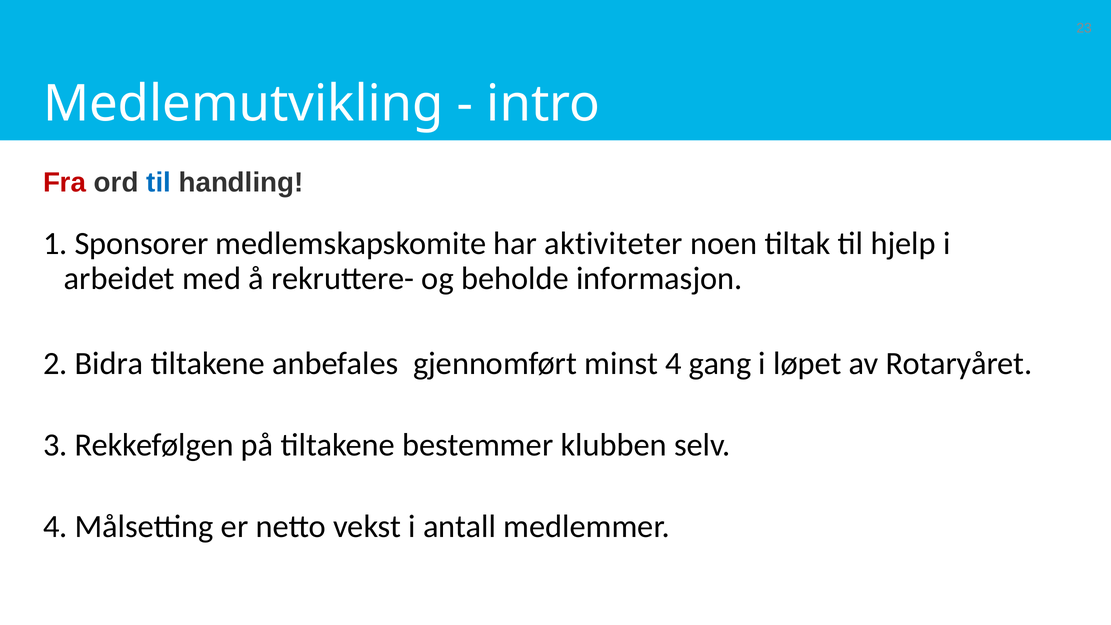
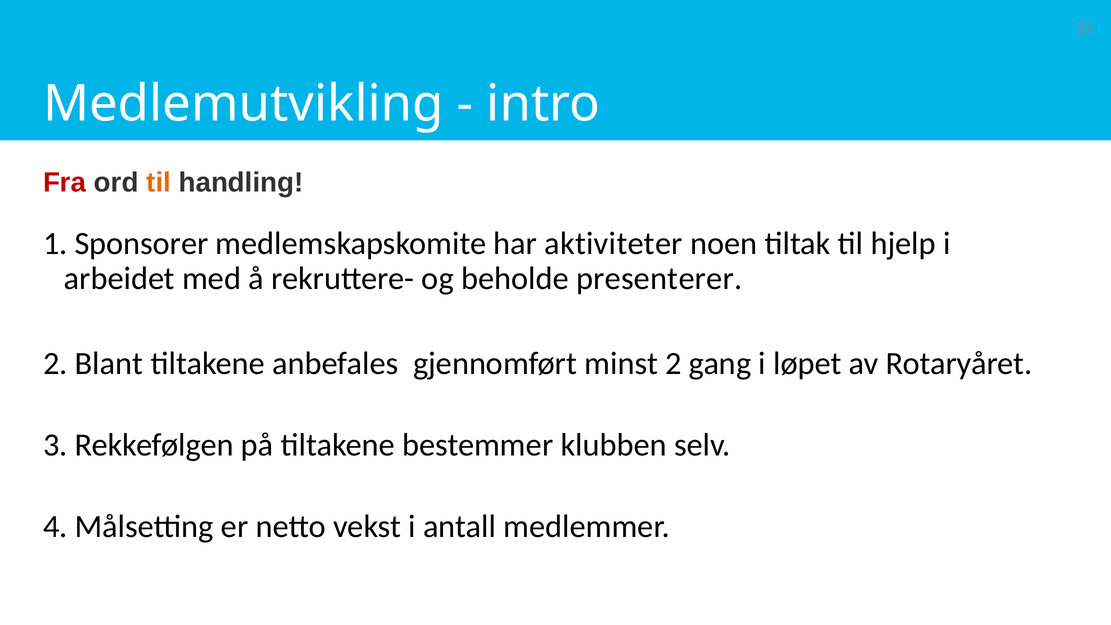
til at (159, 183) colour: blue -> orange
informasjon: informasjon -> presenterer
Bidra: Bidra -> Blant
minst 4: 4 -> 2
